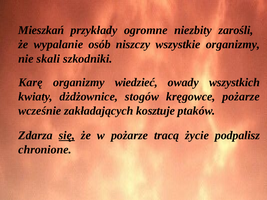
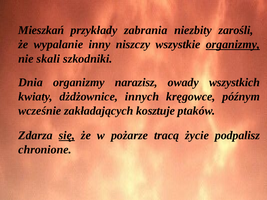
ogromne: ogromne -> zabrania
osób: osób -> inny
organizmy at (233, 45) underline: none -> present
Karę: Karę -> Dnia
wiedzieć: wiedzieć -> narazisz
stogów: stogów -> innych
kręgowce pożarze: pożarze -> późnym
